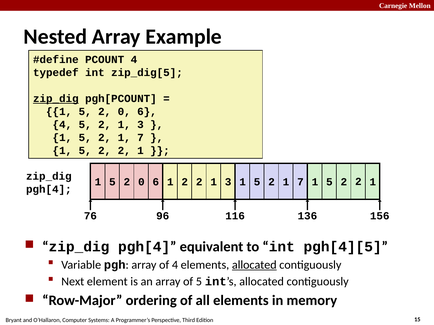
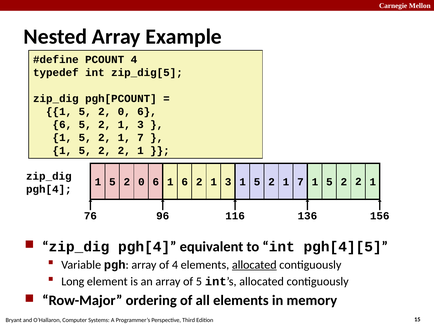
zip_dig at (56, 99) underline: present -> none
4 at (62, 125): 4 -> 6
1 2: 2 -> 6
Next: Next -> Long
